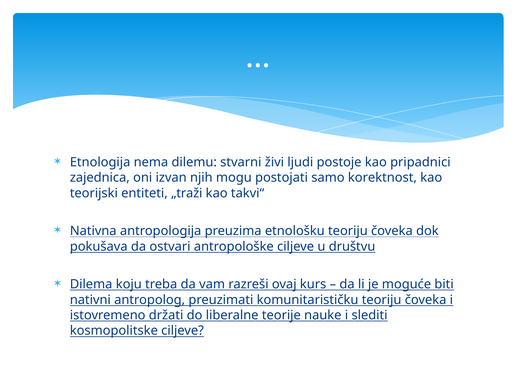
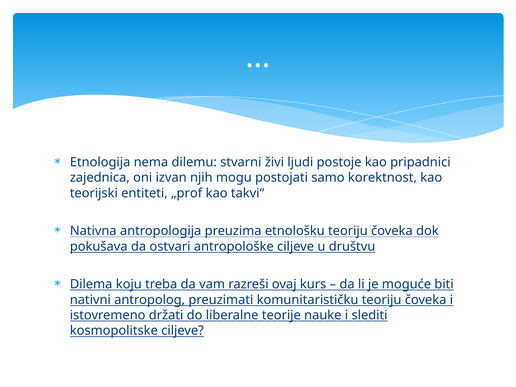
„traži: „traži -> „prof
